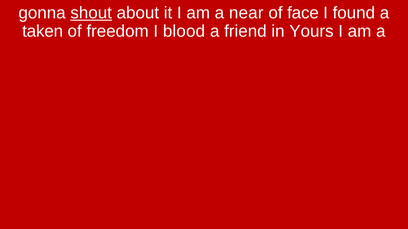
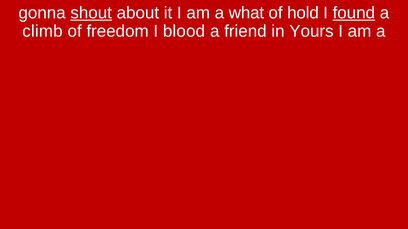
near: near -> what
face: face -> hold
found underline: none -> present
taken: taken -> climb
